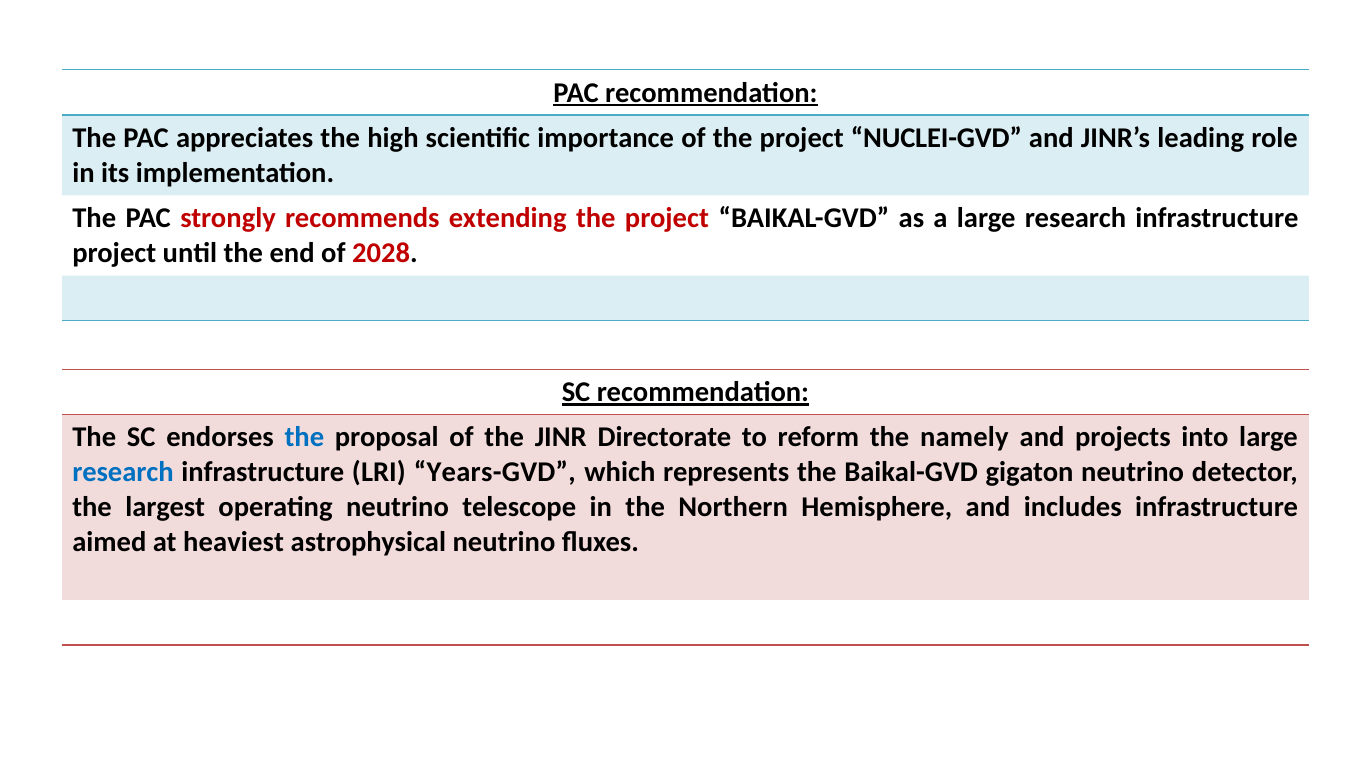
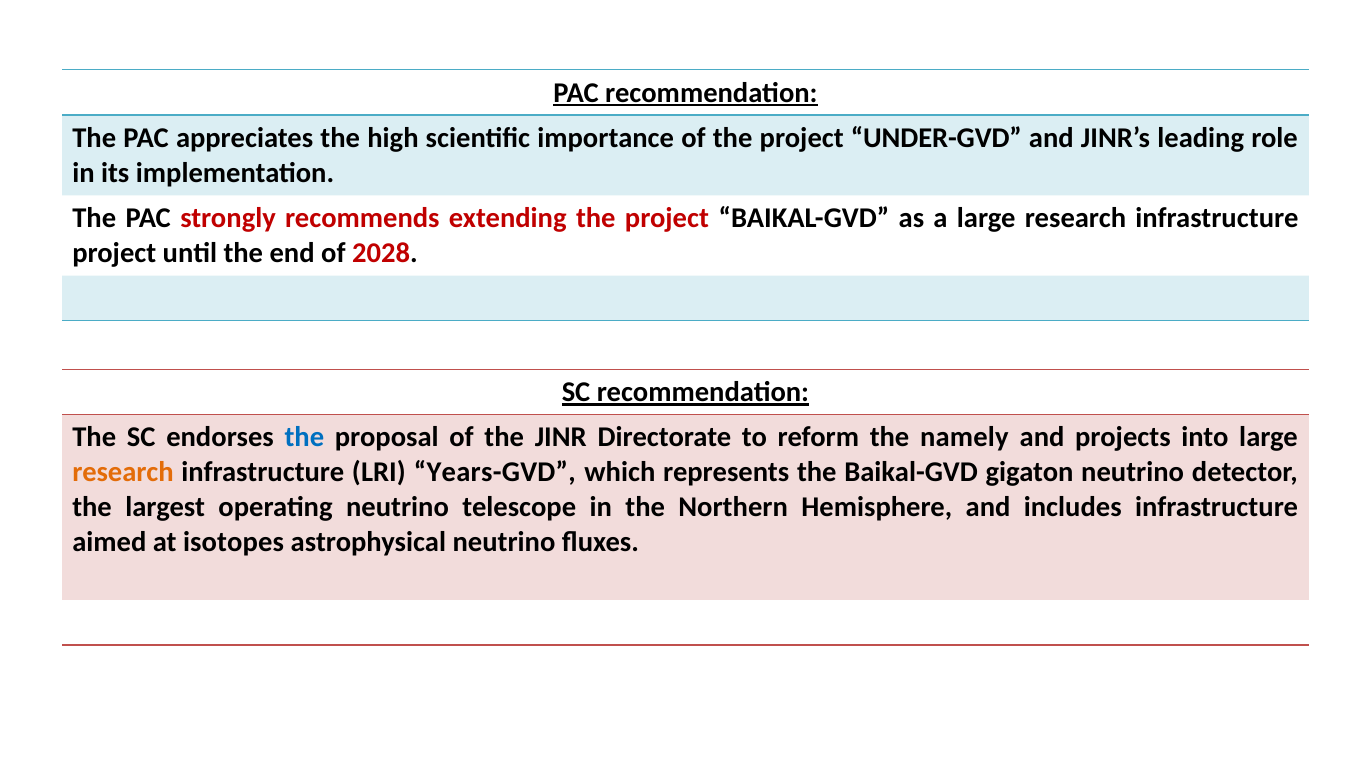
NUCLEI-GVD: NUCLEI-GVD -> UNDER-GVD
research at (123, 473) colour: blue -> orange
heaviest: heaviest -> isotopes
